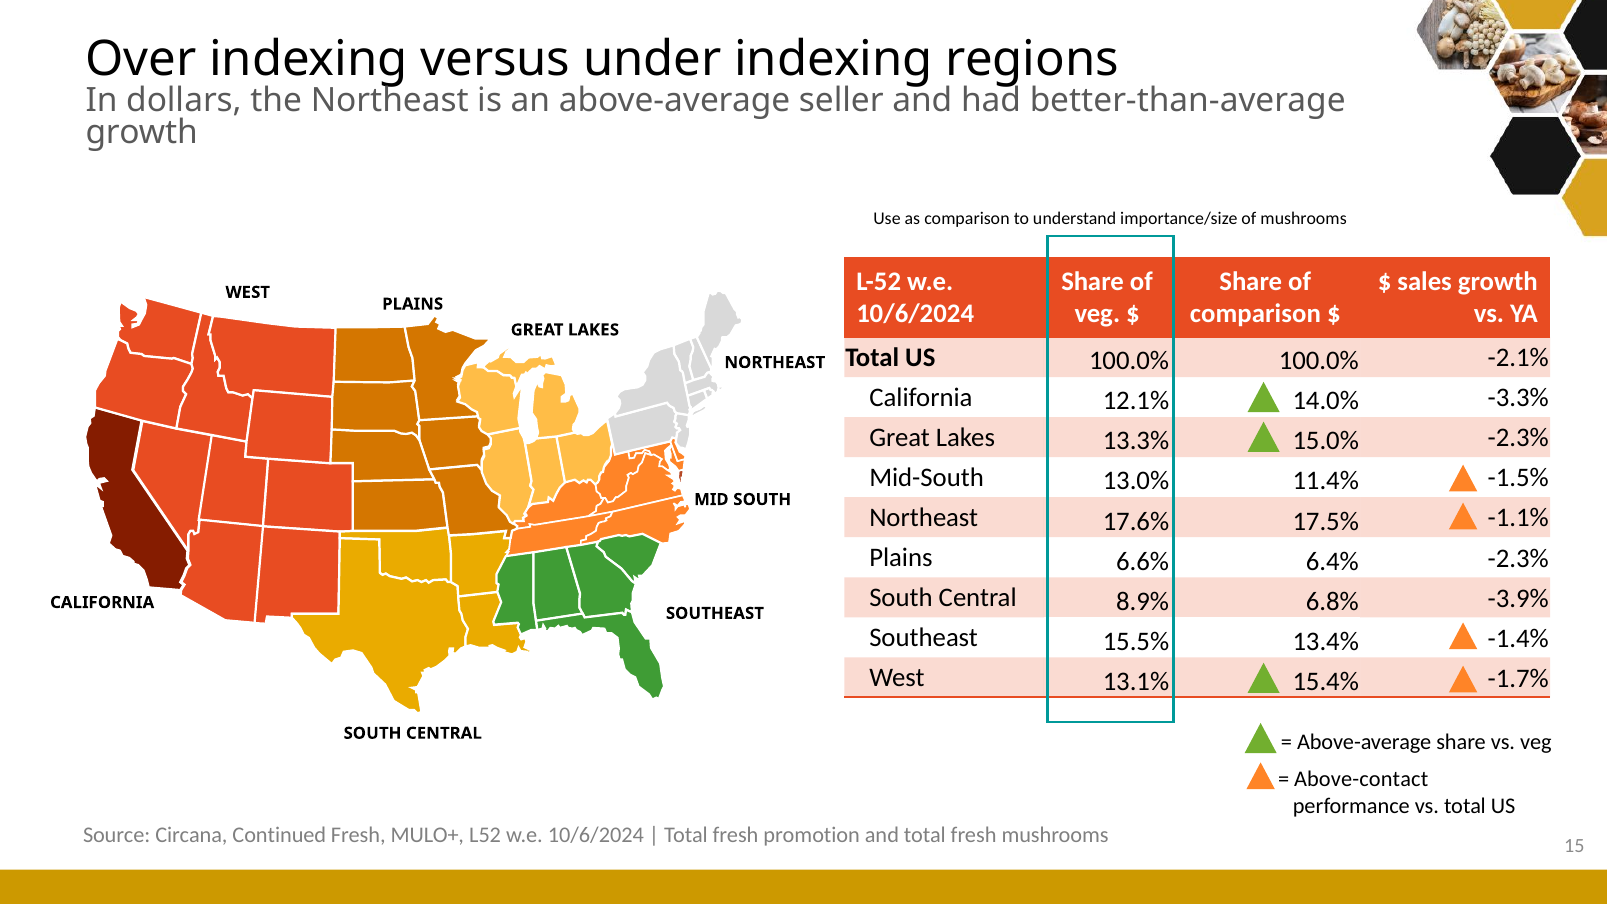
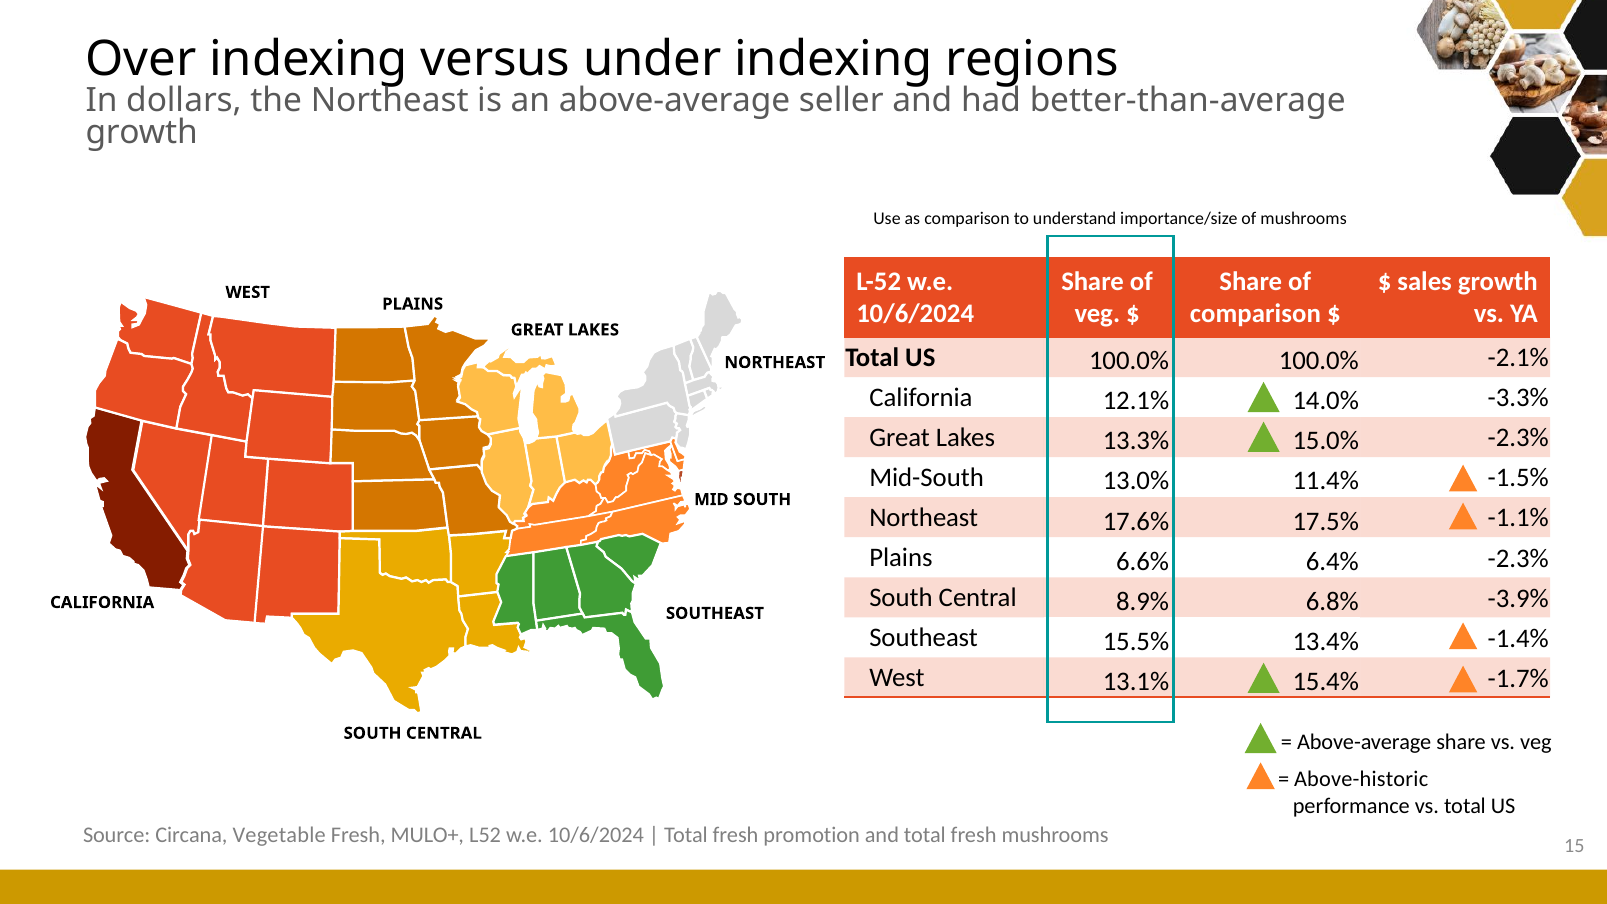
Above-contact: Above-contact -> Above-historic
Continued: Continued -> Vegetable
